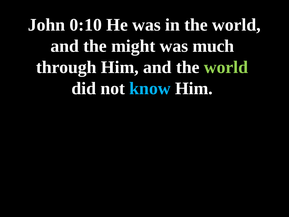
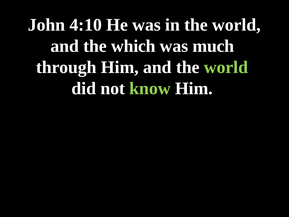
0:10: 0:10 -> 4:10
might: might -> which
know colour: light blue -> light green
